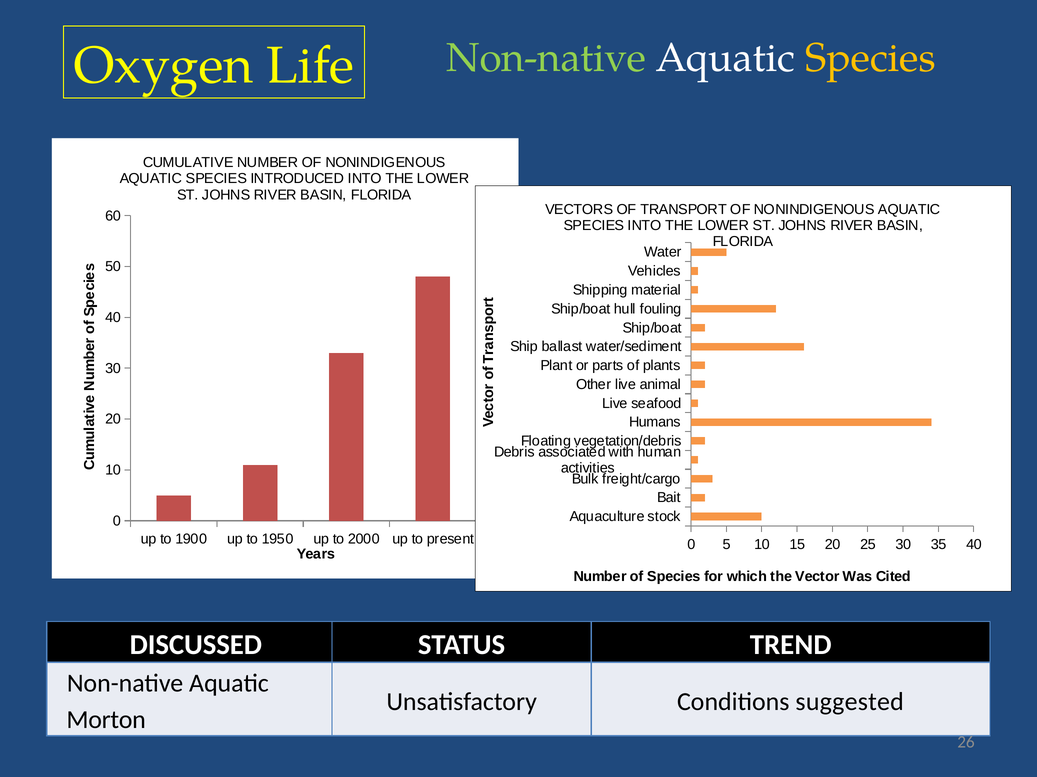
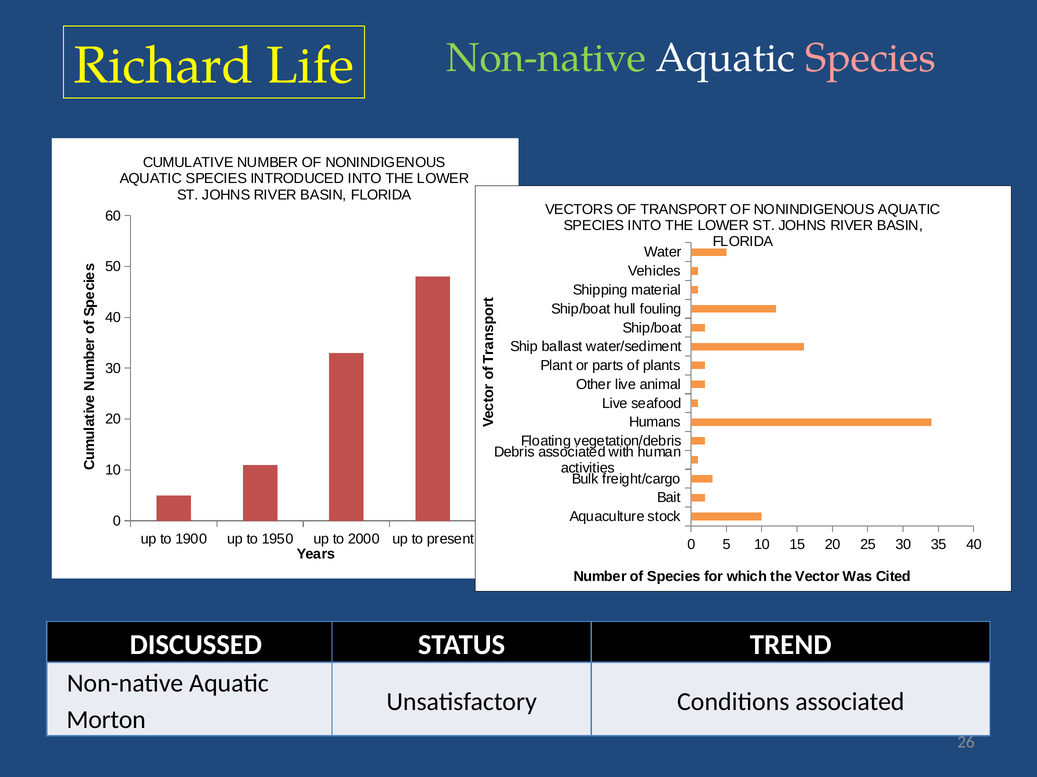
Oxygen: Oxygen -> Richard
Species at (871, 58) colour: yellow -> pink
Conditions suggested: suggested -> associated
